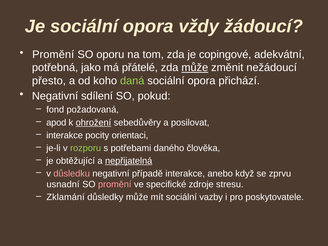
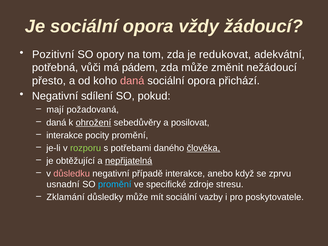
Promění at (53, 54): Promění -> Pozitivní
oporu: oporu -> opory
copingové: copingové -> redukovat
jako: jako -> vůči
přátelé: přátelé -> pádem
může at (195, 68) underline: present -> none
daná at (132, 81) colour: light green -> pink
fond: fond -> mají
apod at (56, 122): apod -> daná
pocity orientaci: orientaci -> promění
člověka underline: none -> present
promění at (115, 184) colour: pink -> light blue
